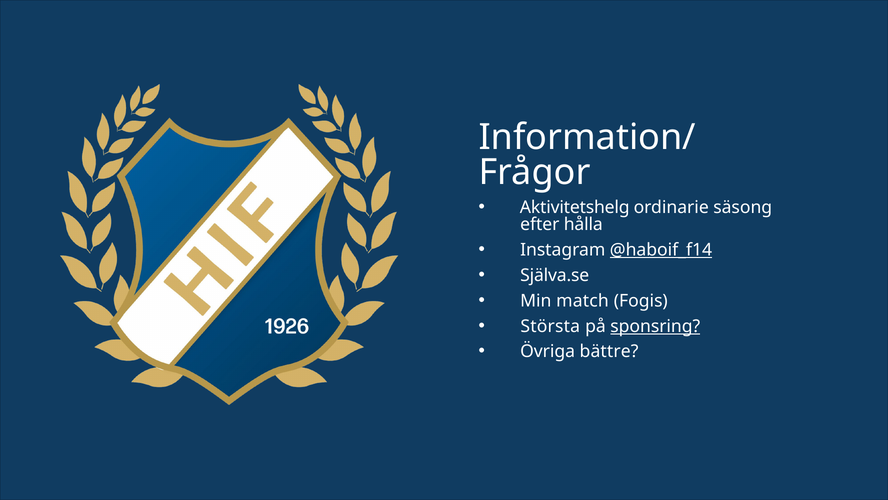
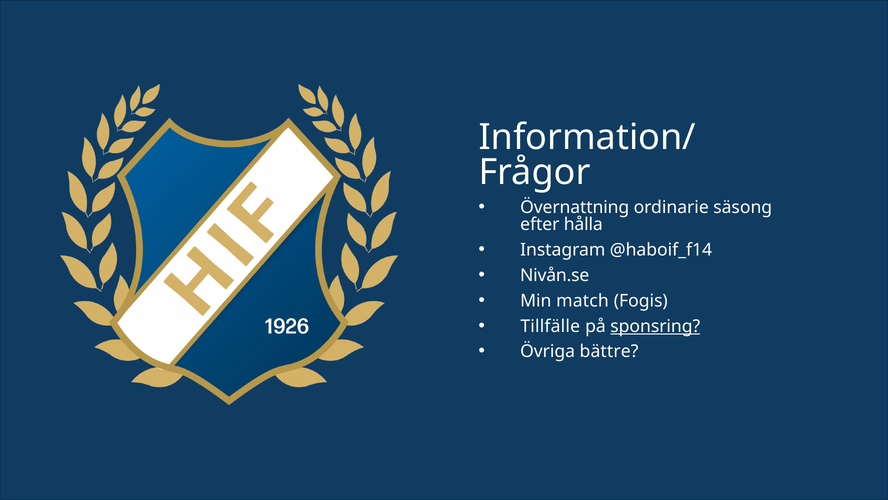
Aktivitetshelg: Aktivitetshelg -> Övernattning
@haboif_f14 underline: present -> none
Själva.se: Själva.se -> Nivån.se
Största: Största -> Tillfälle
